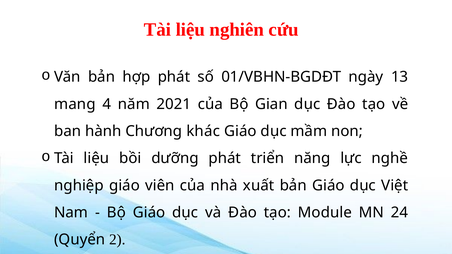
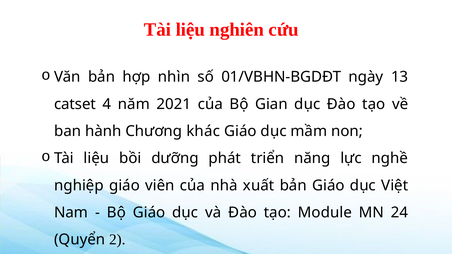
hợp phát: phát -> nhìn
mang: mang -> catset
